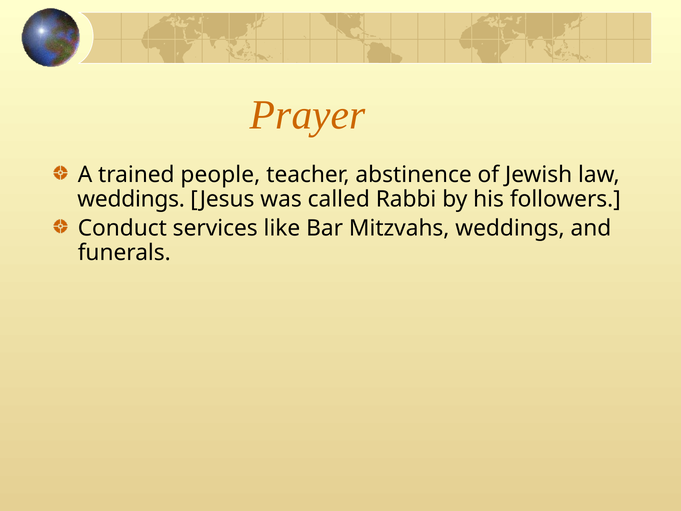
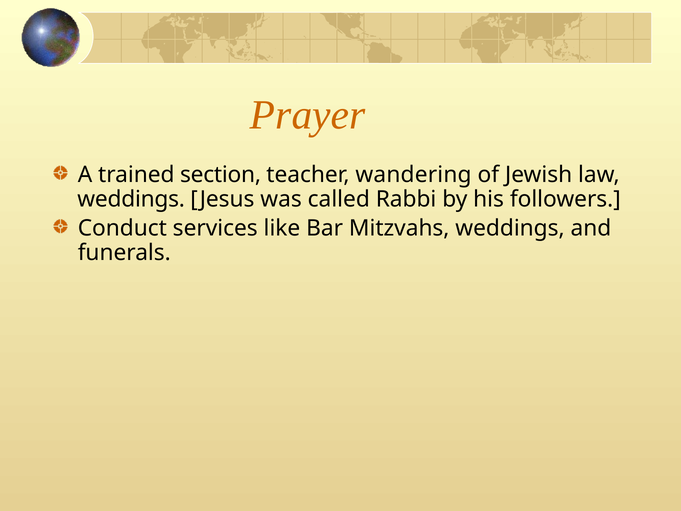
people: people -> section
abstinence: abstinence -> wandering
